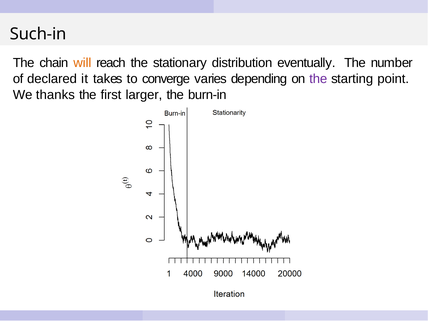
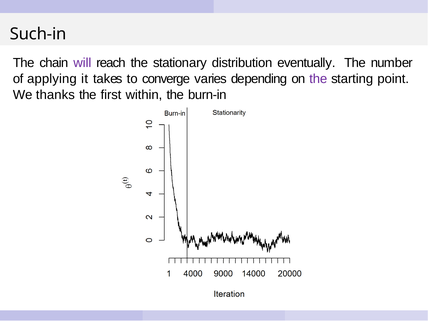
will colour: orange -> purple
declared: declared -> applying
larger: larger -> within
